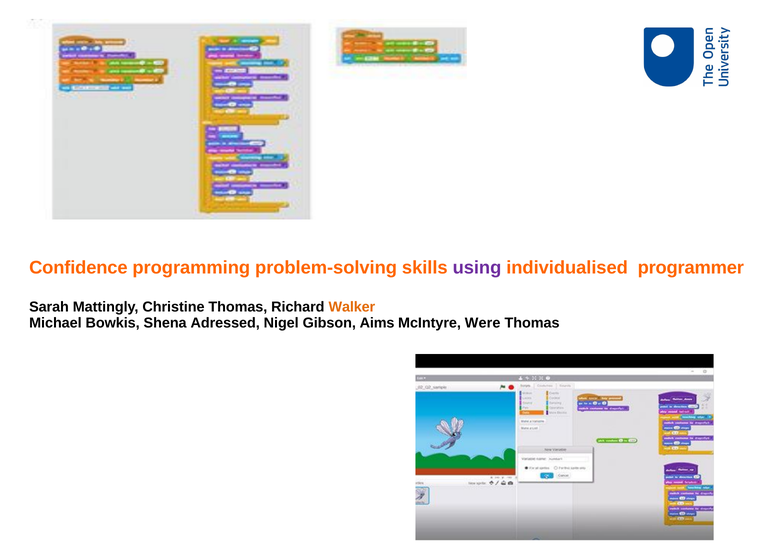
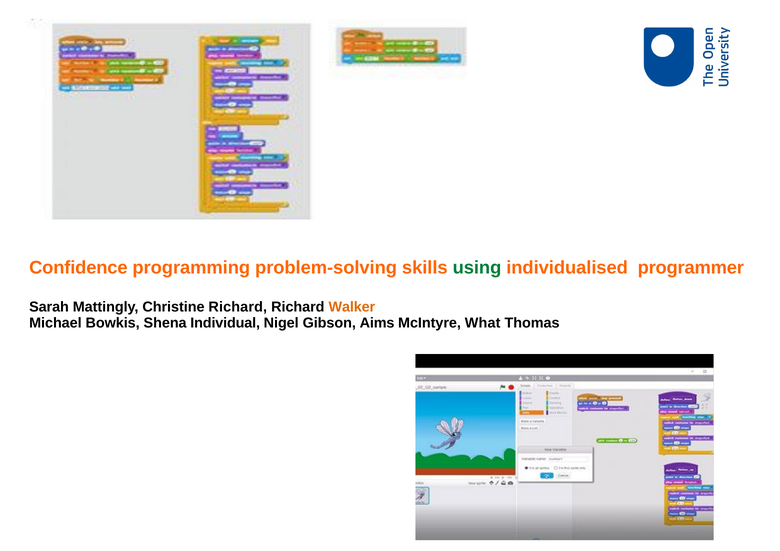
using colour: purple -> green
Christine Thomas: Thomas -> Richard
Adressed: Adressed -> Individual
Were: Were -> What
